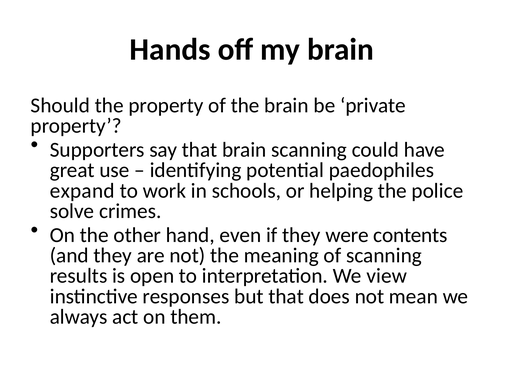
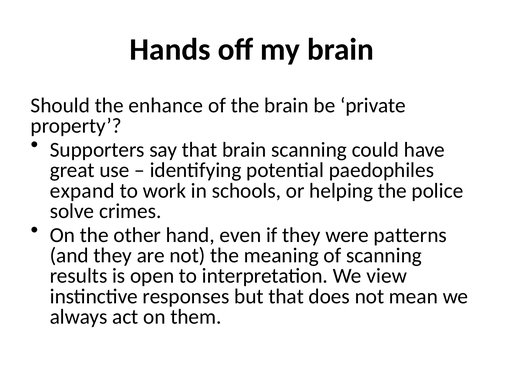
the property: property -> enhance
contents: contents -> patterns
